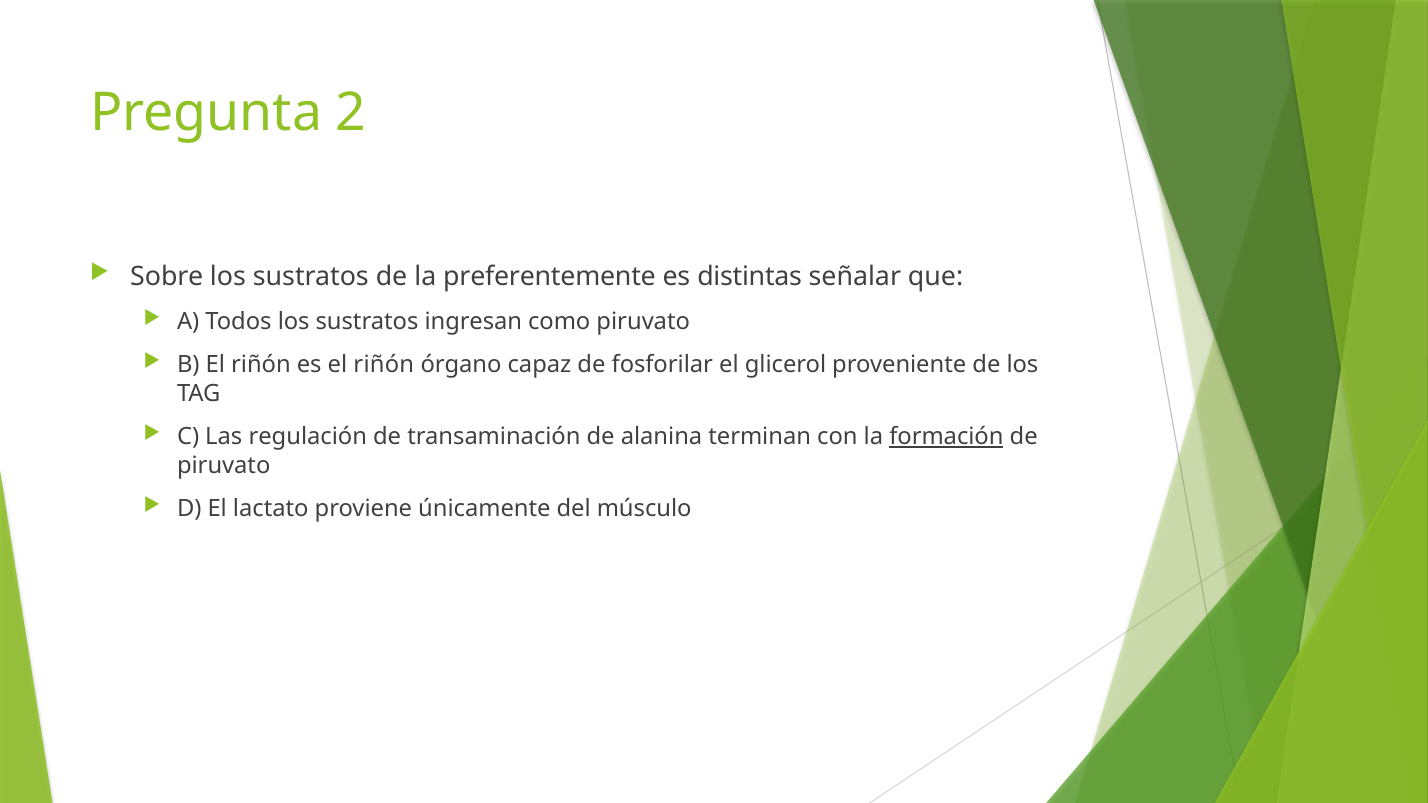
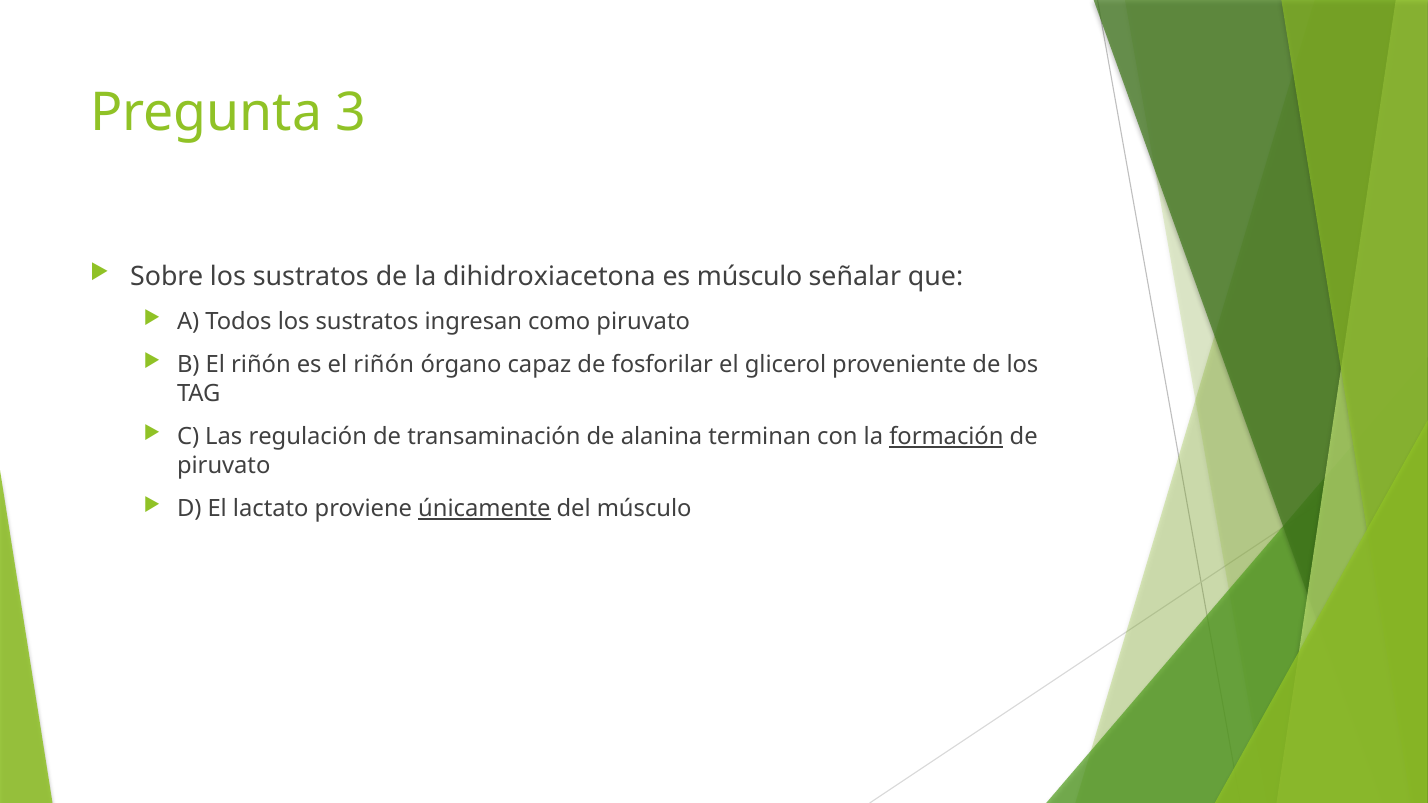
2: 2 -> 3
preferentemente: preferentemente -> dihidroxiacetona
es distintas: distintas -> músculo
únicamente underline: none -> present
